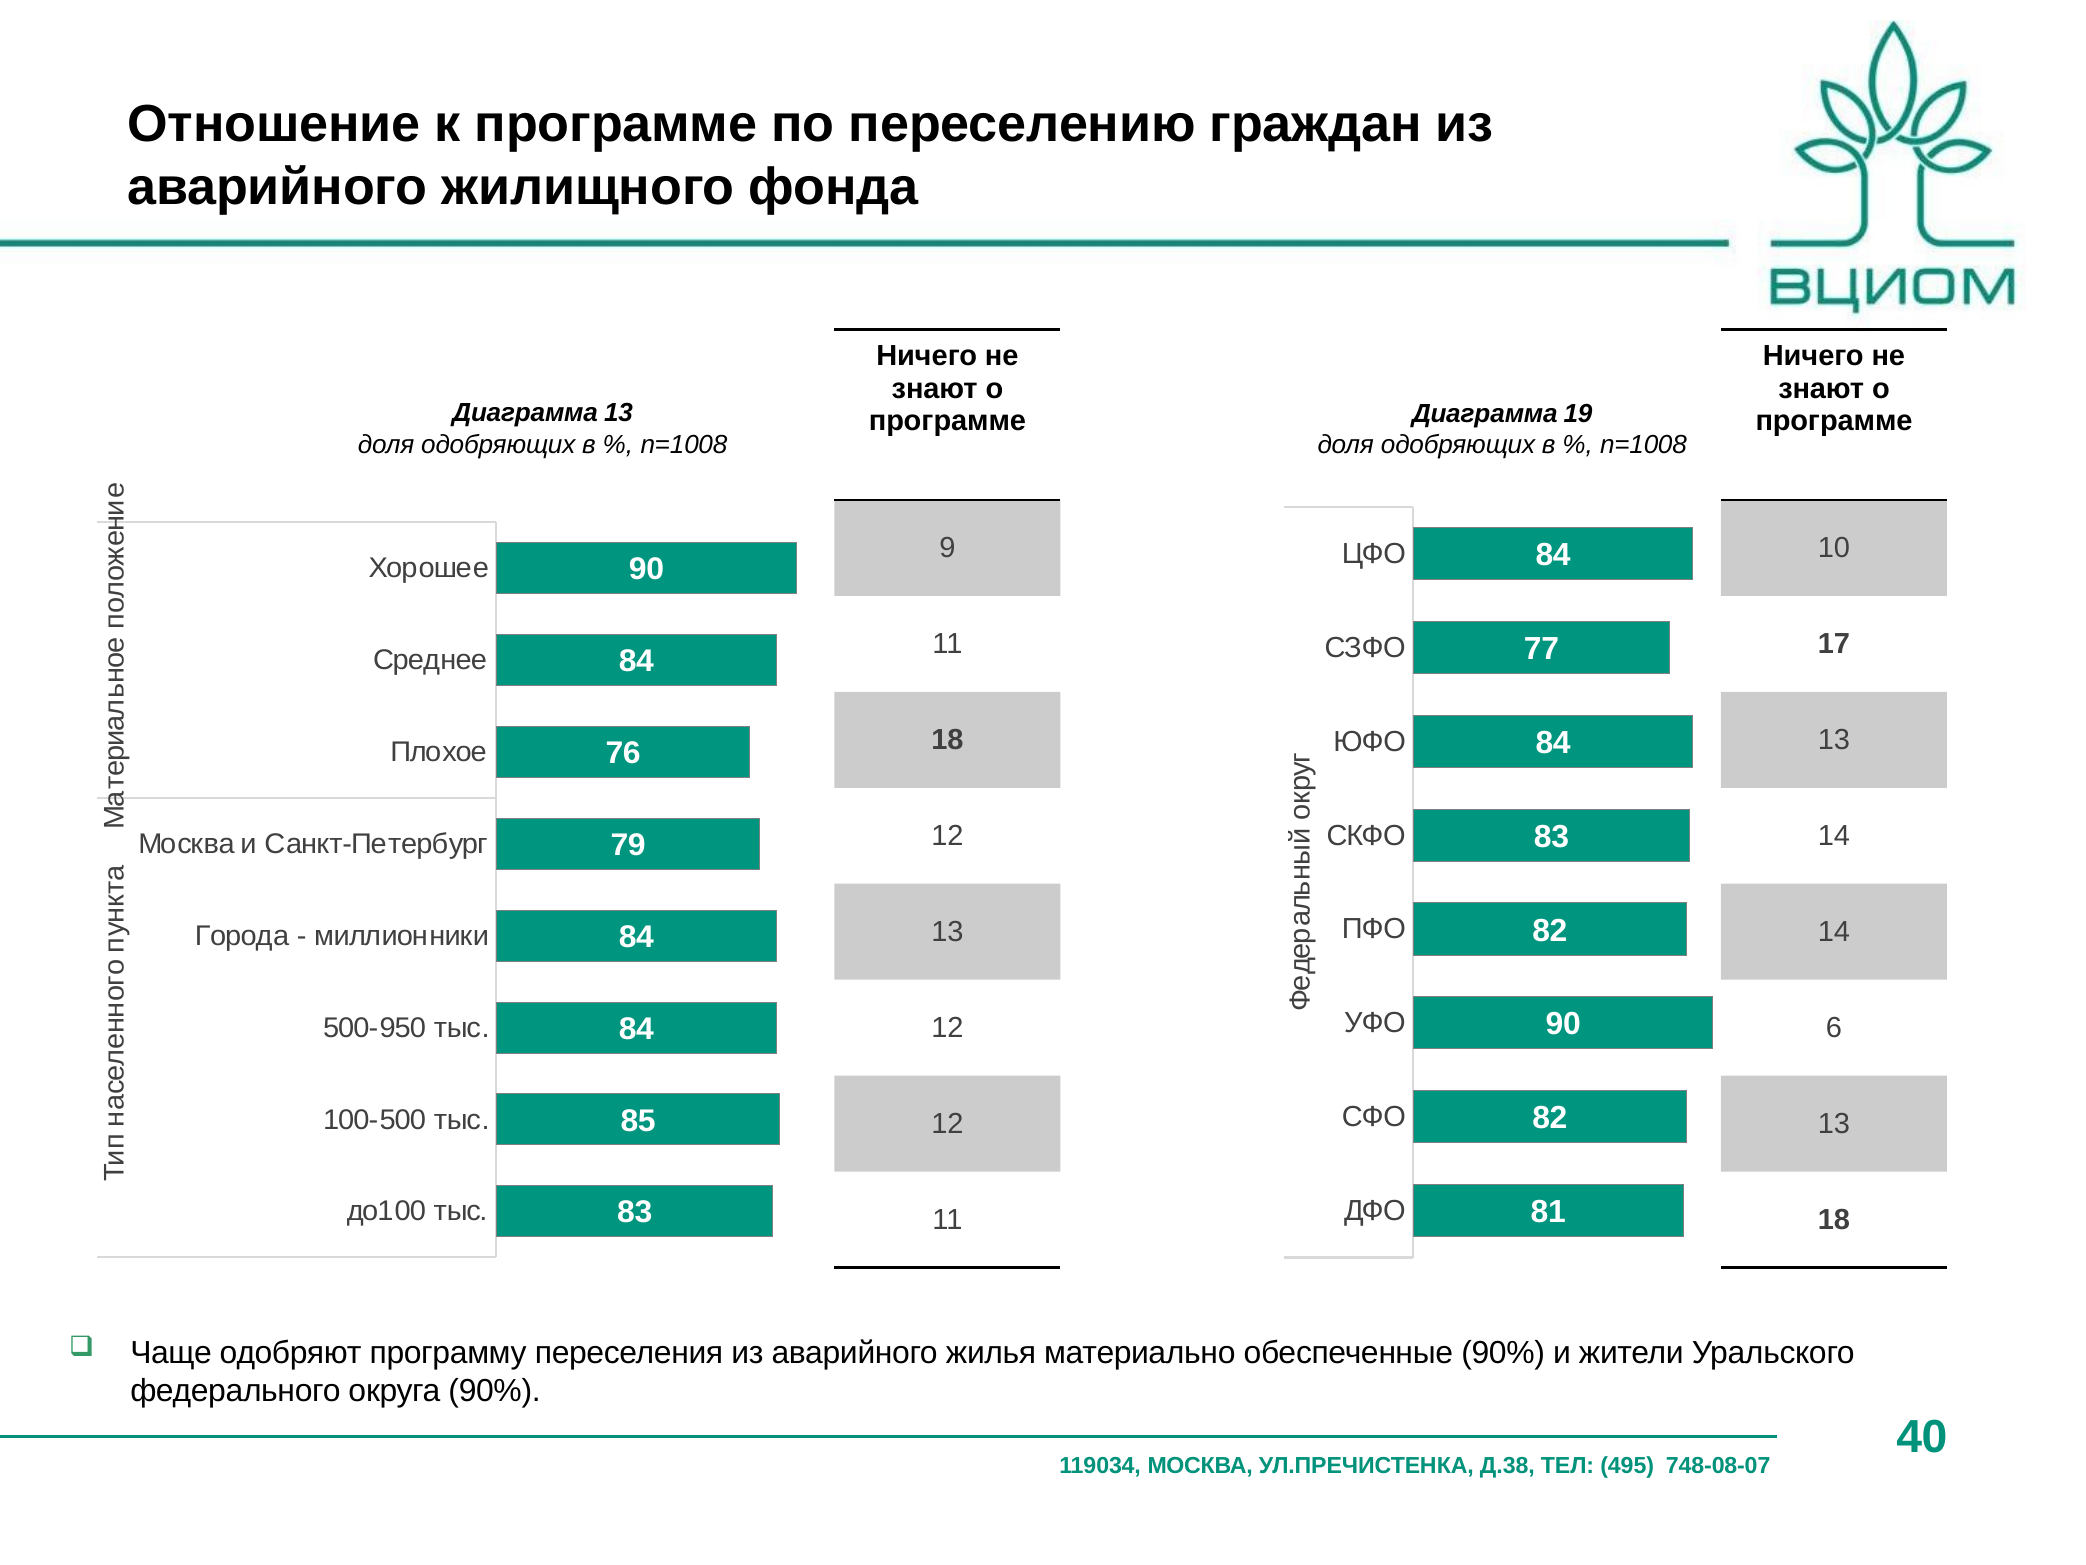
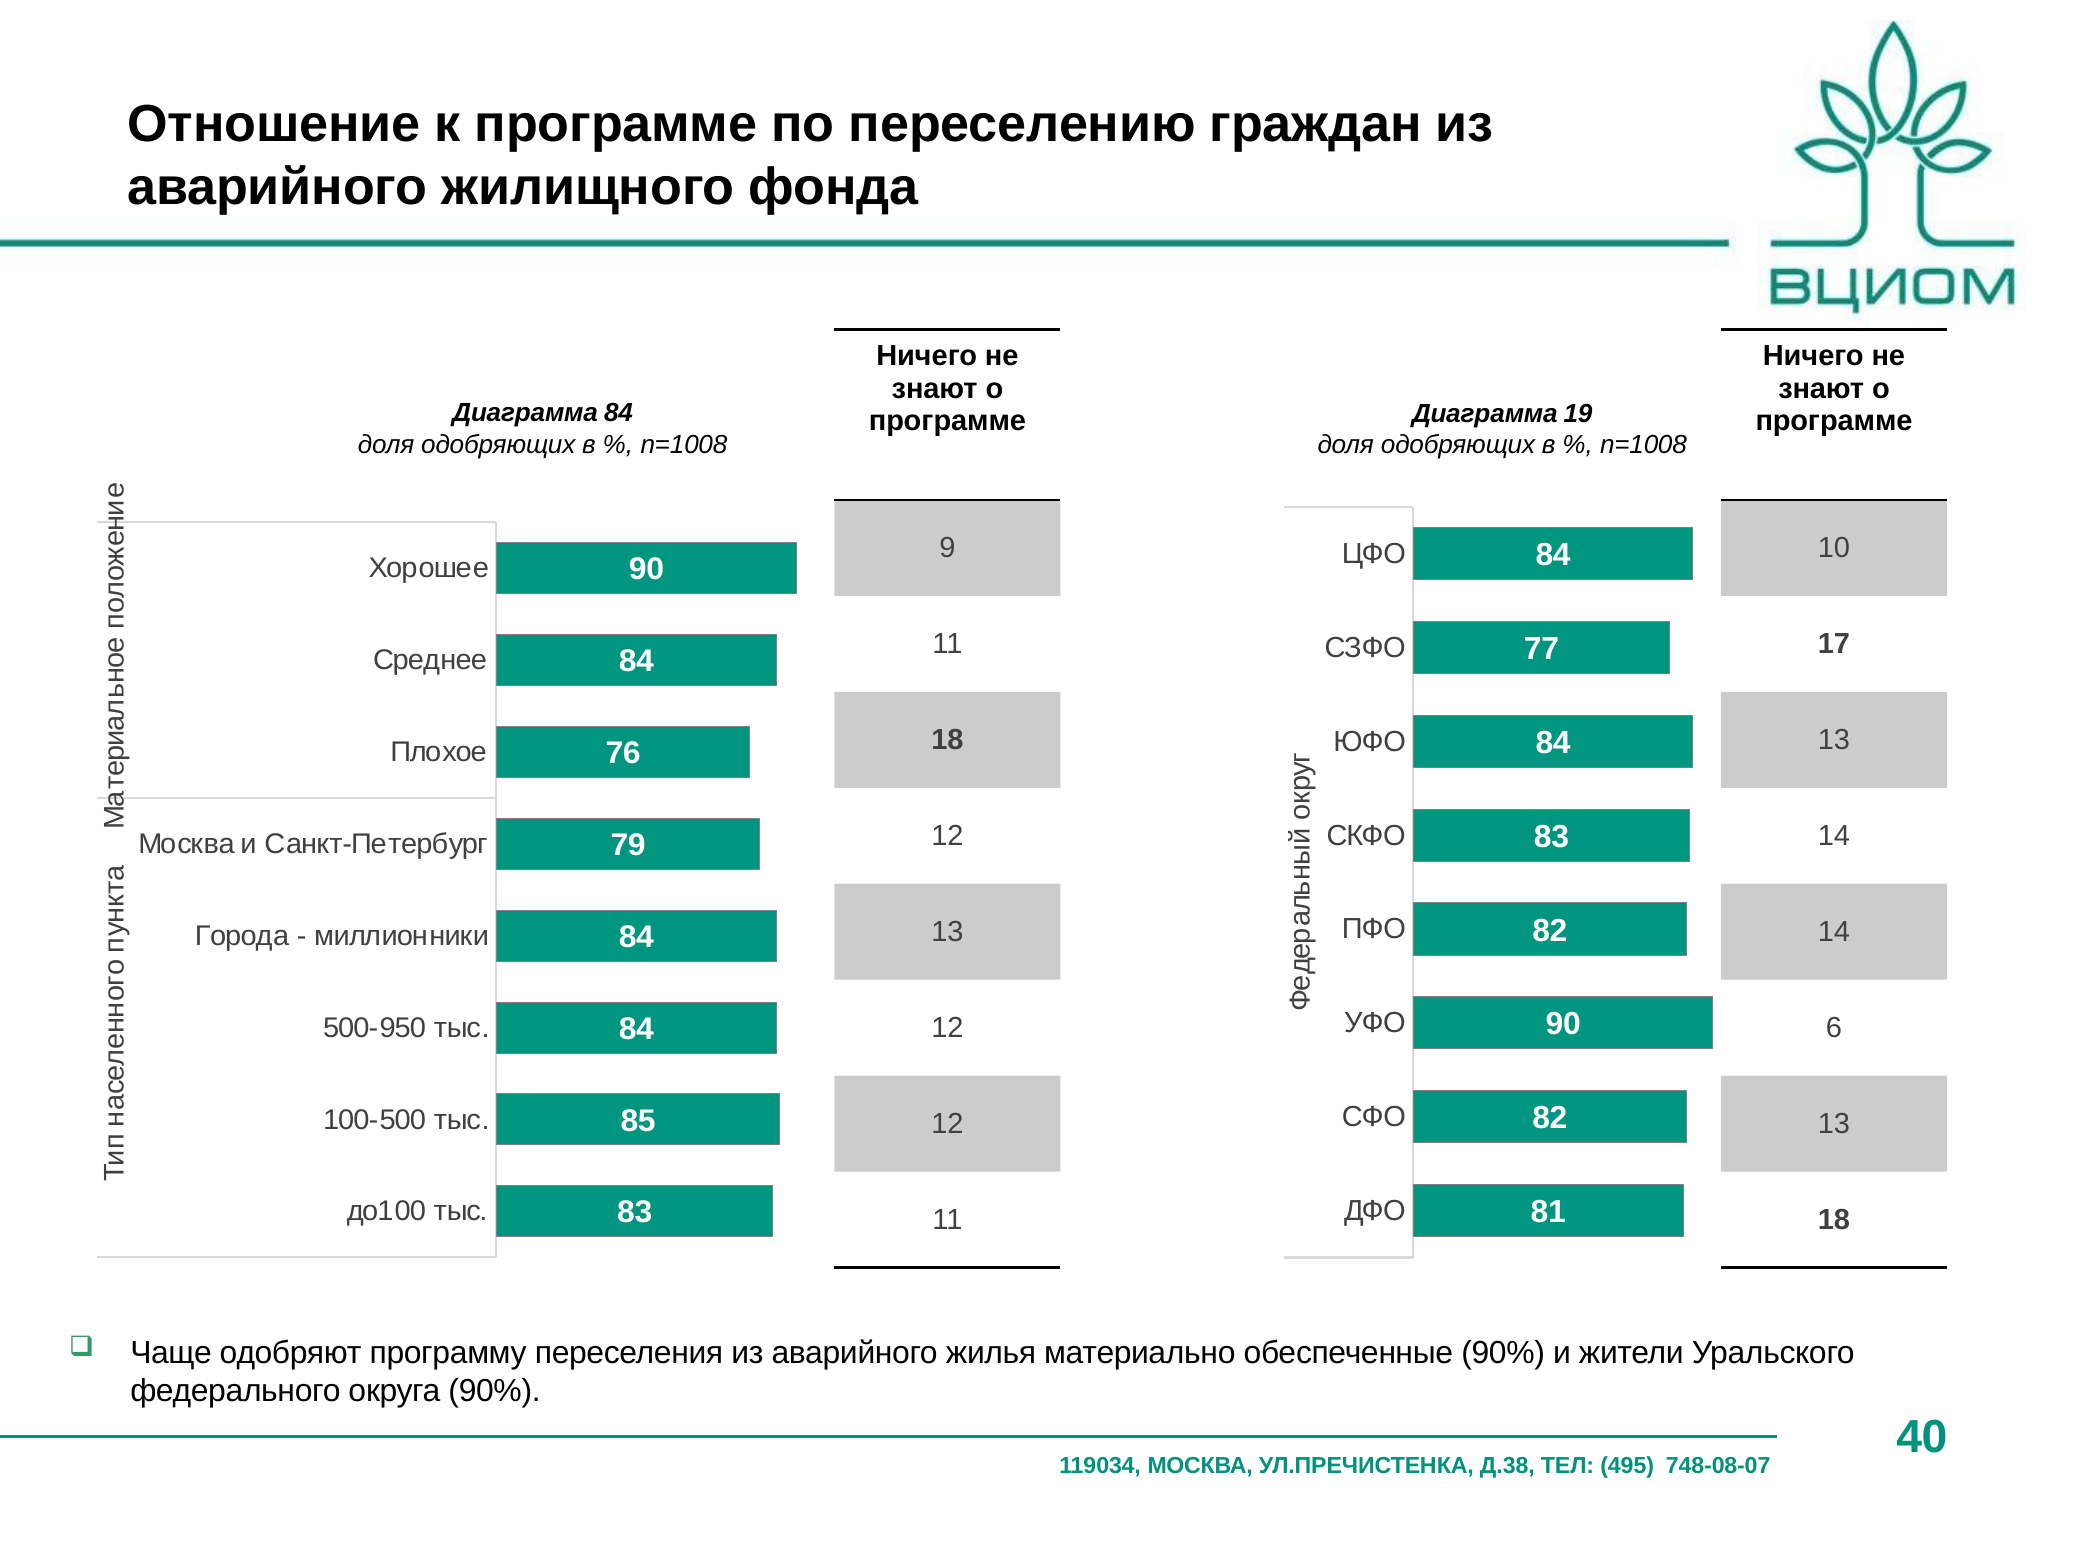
Диаграмма 13: 13 -> 84
